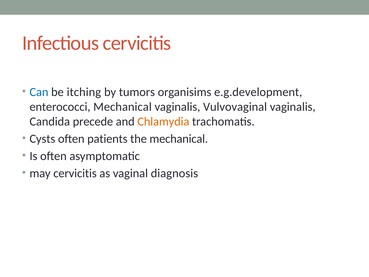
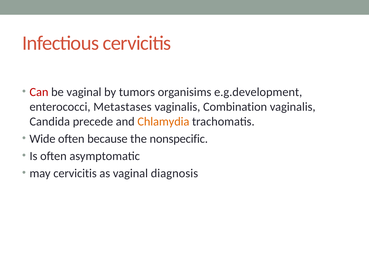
Can colour: blue -> red
be itching: itching -> vaginal
enterococci Mechanical: Mechanical -> Metastases
Vulvovaginal: Vulvovaginal -> Combination
Cysts: Cysts -> Wide
patients: patients -> because
the mechanical: mechanical -> nonspecific
